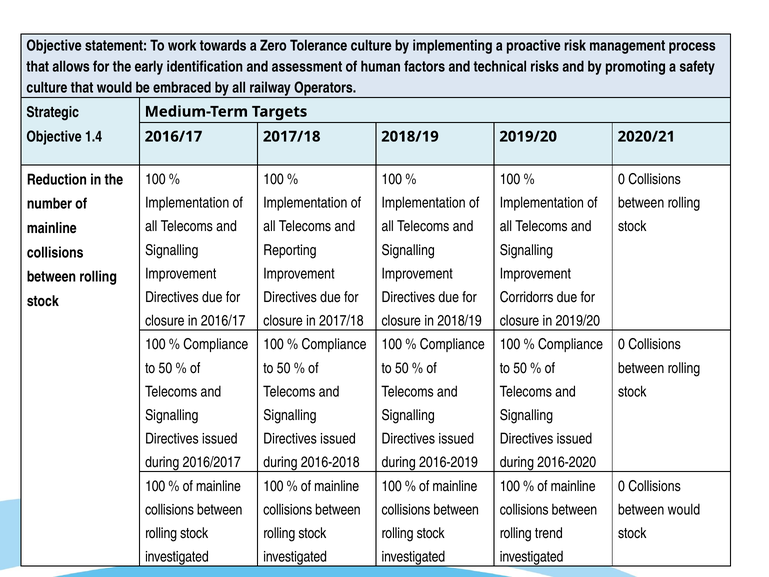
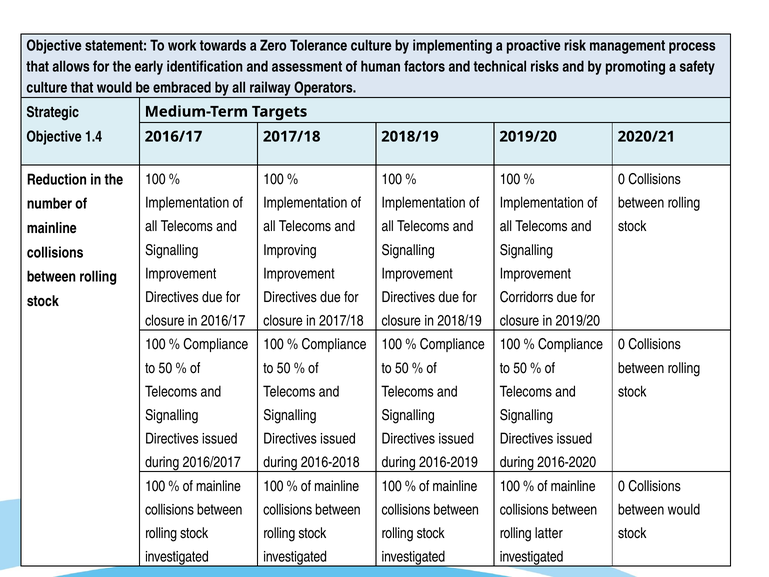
Reporting: Reporting -> Improving
trend: trend -> latter
